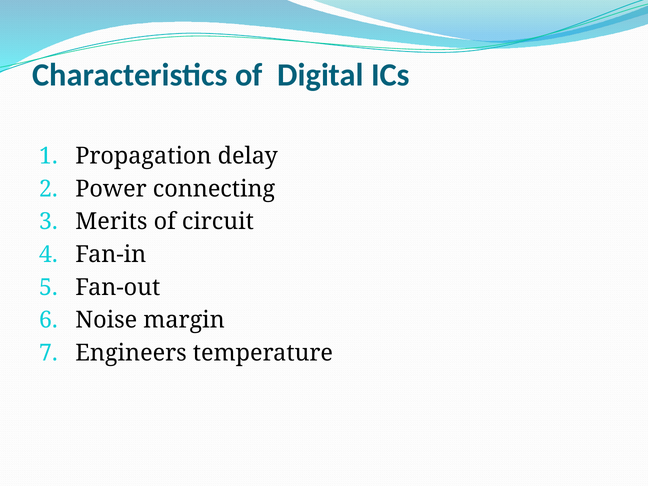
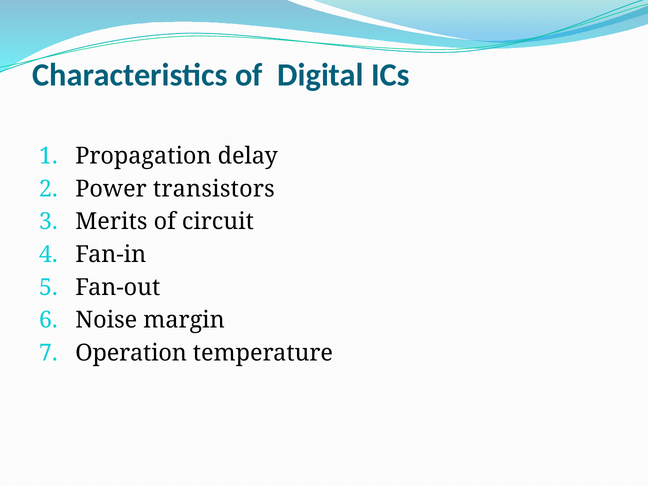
connecting: connecting -> transistors
Engineers: Engineers -> Operation
